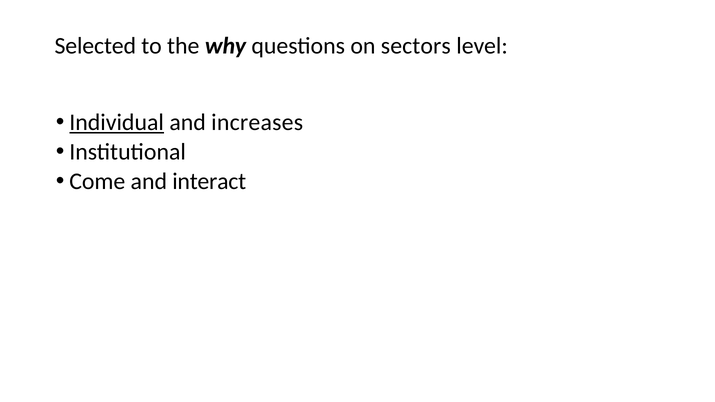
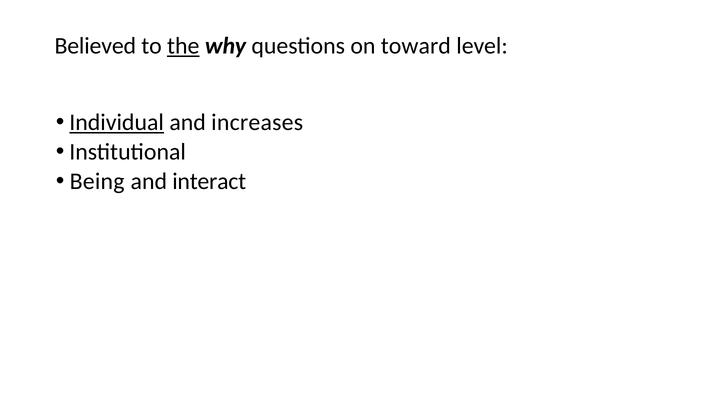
Selected: Selected -> Believed
the underline: none -> present
sectors: sectors -> toward
Come: Come -> Being
